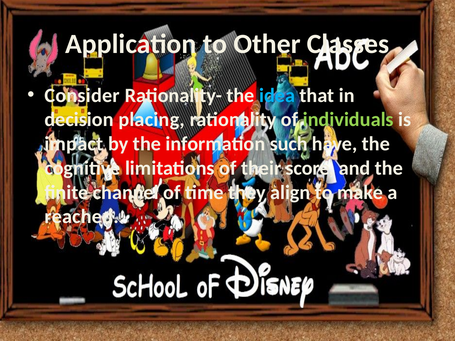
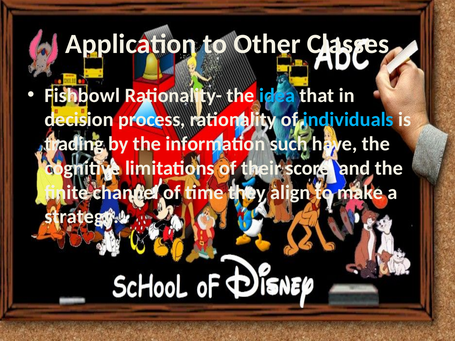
Consider: Consider -> Fishbowl
placing: placing -> process
individuals colour: light green -> light blue
impact: impact -> trading
reached: reached -> strategy
